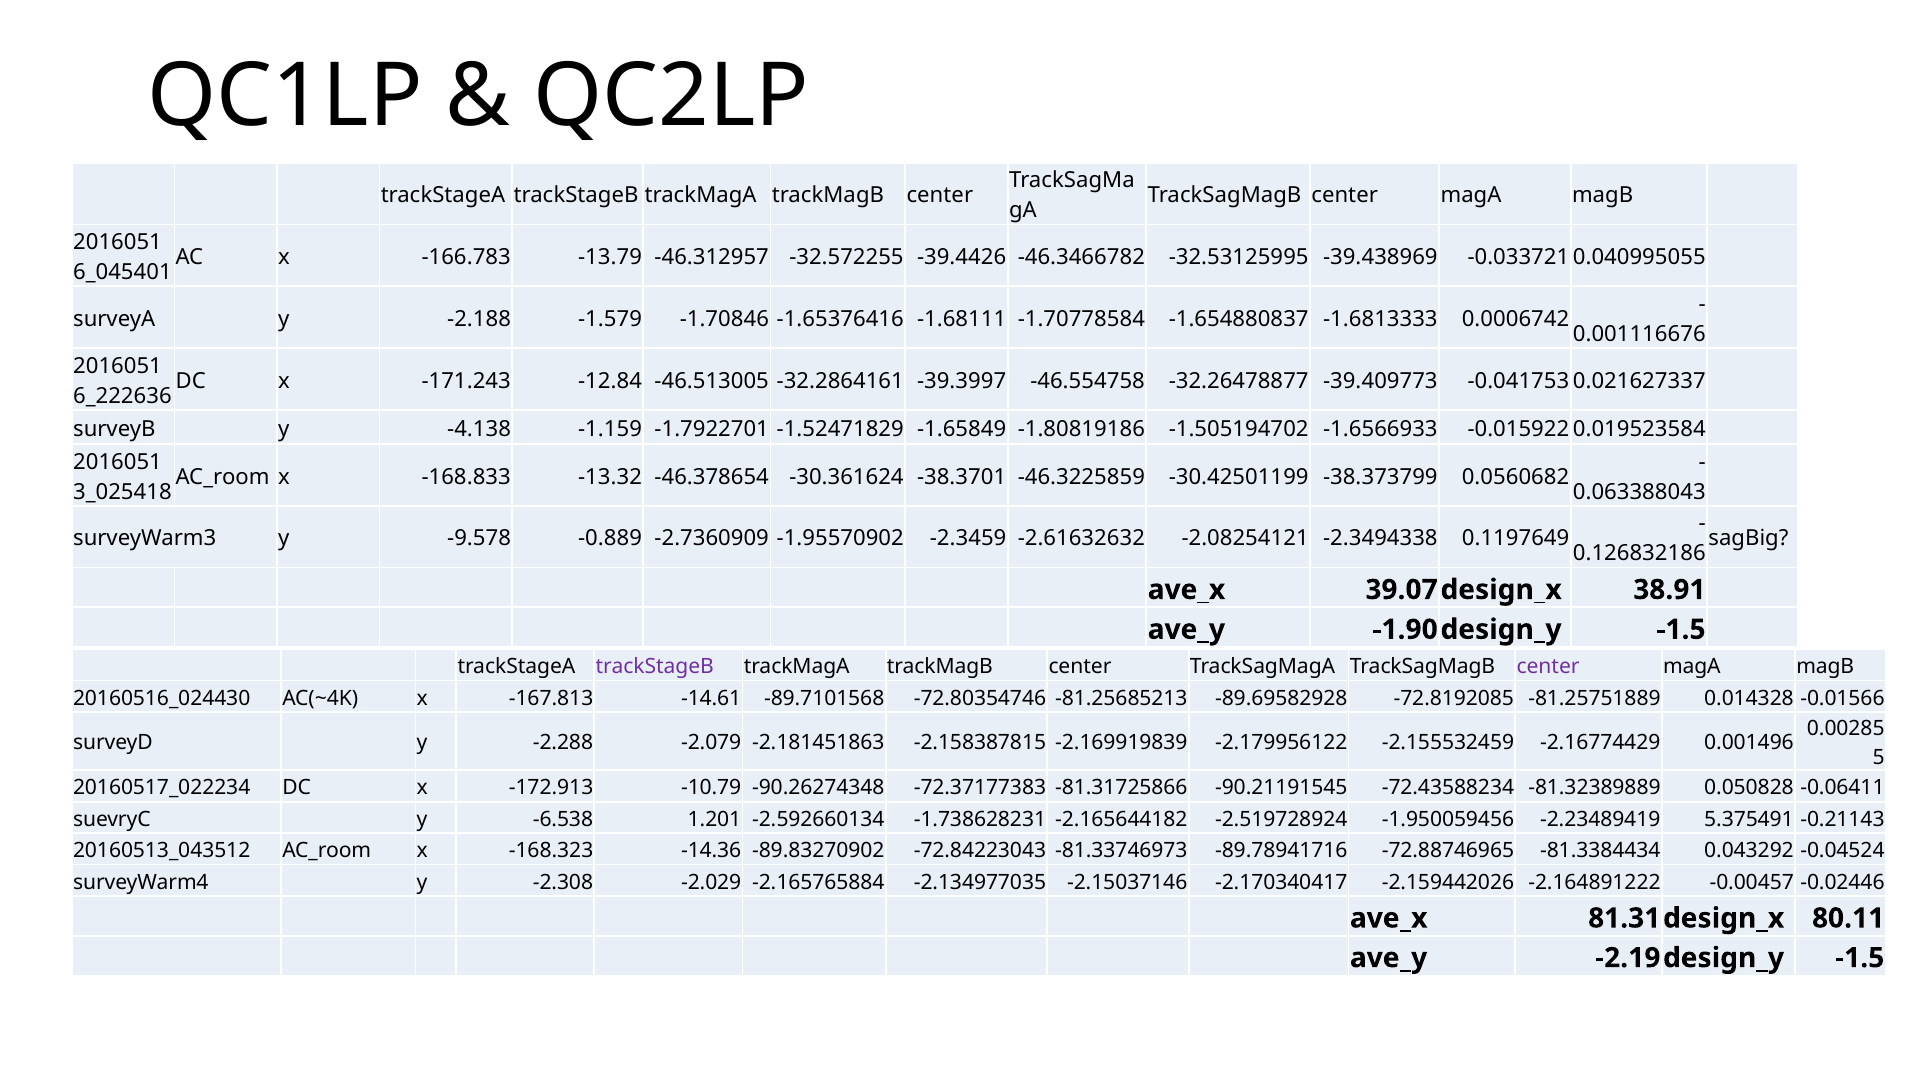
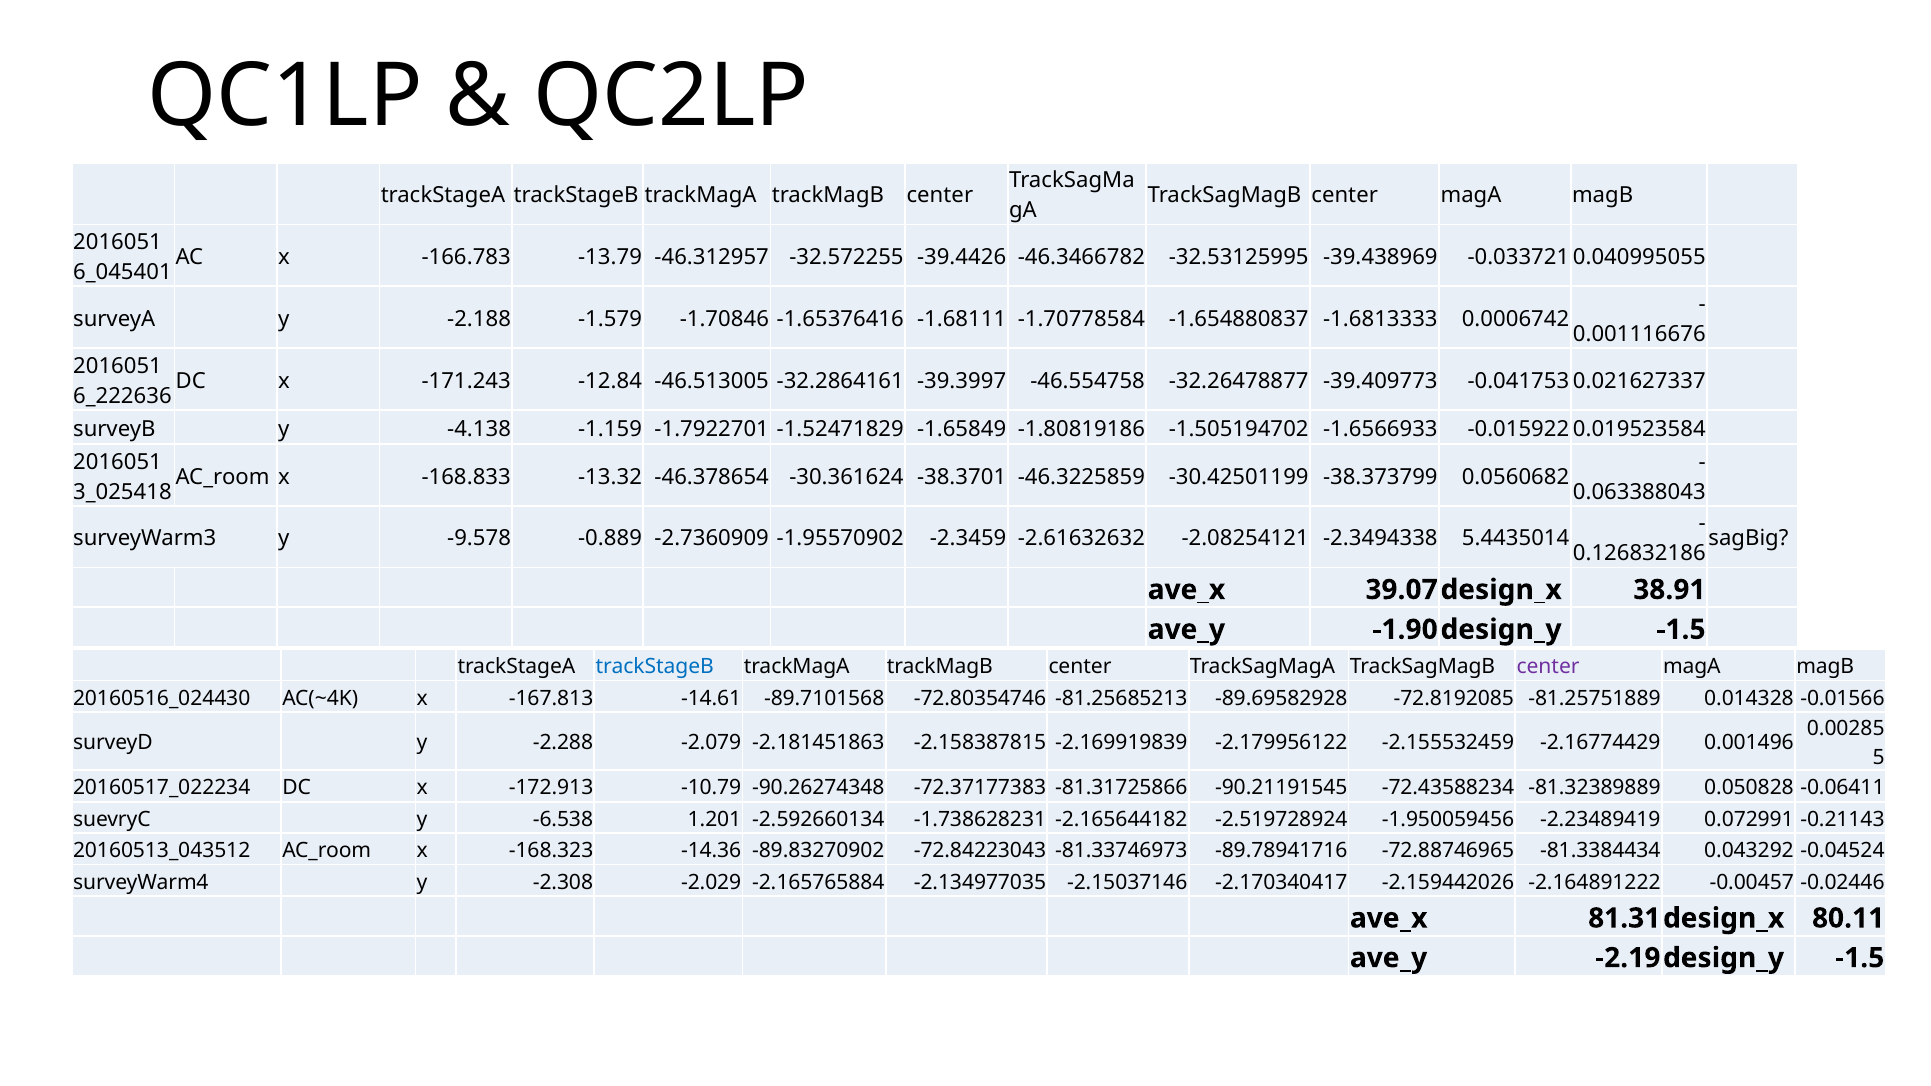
0.1197649: 0.1197649 -> 5.4435014
trackStageB at (655, 667) colour: purple -> blue
5.375491: 5.375491 -> 0.072991
